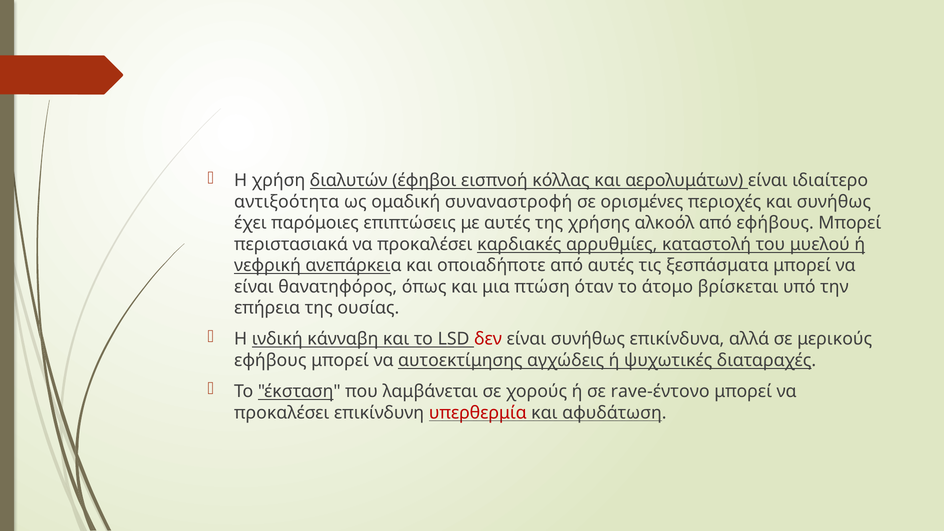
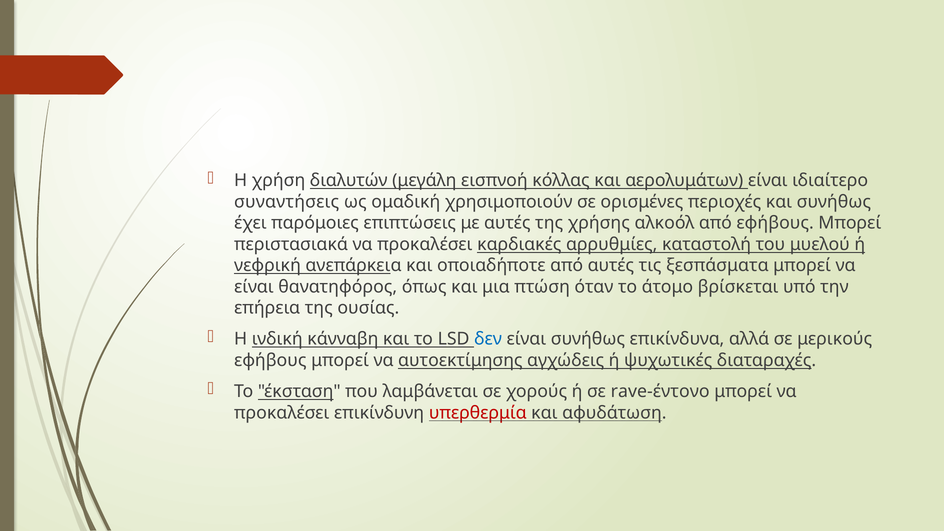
έφηβοι: έφηβοι -> μεγάλη
αντιξοότητα: αντιξοότητα -> συναντήσεις
συναναστροφή: συναναστροφή -> χρησιμοποιούν
δεν colour: red -> blue
